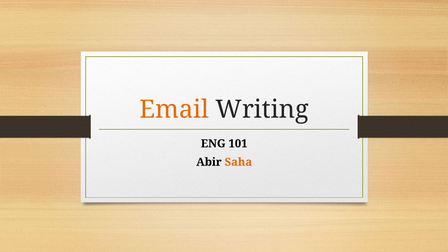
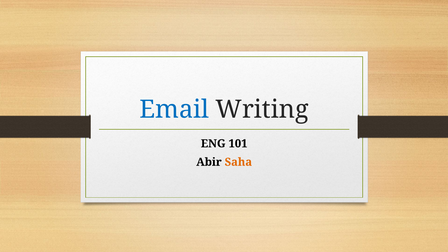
Email colour: orange -> blue
